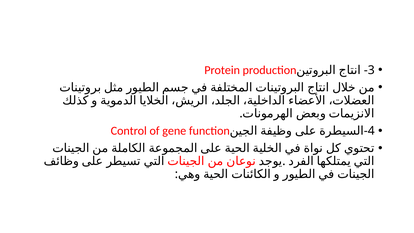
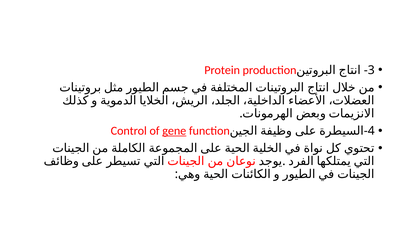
gene underline: none -> present
